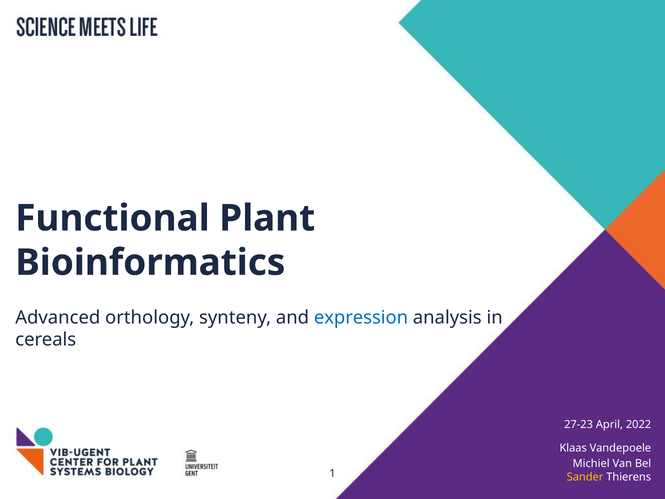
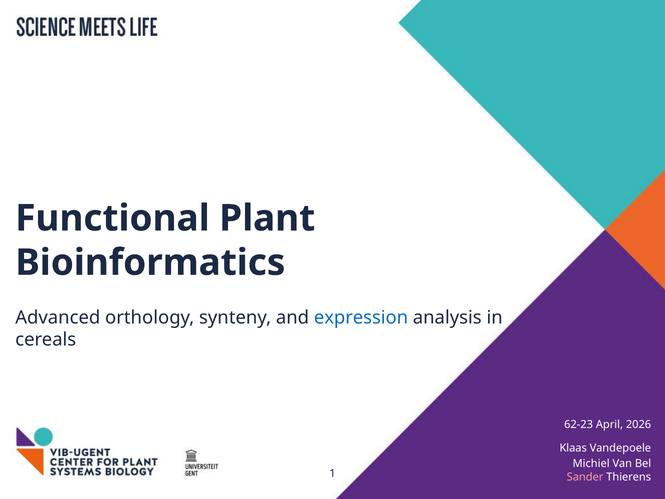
27-23: 27-23 -> 62-23
2022: 2022 -> 2026
Sander colour: yellow -> pink
